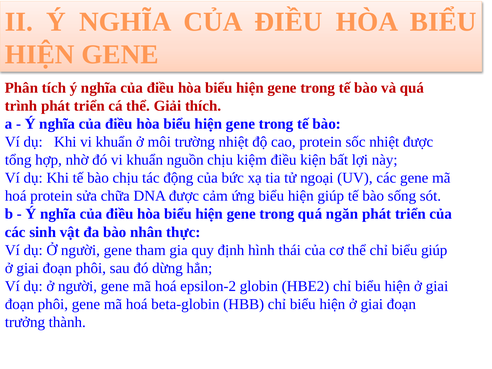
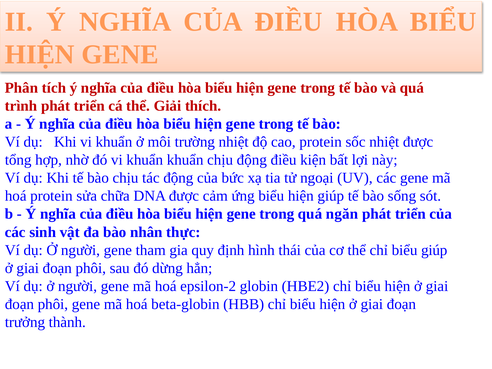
khuẩn nguồn: nguồn -> khuẩn
chịu kiệm: kiệm -> động
